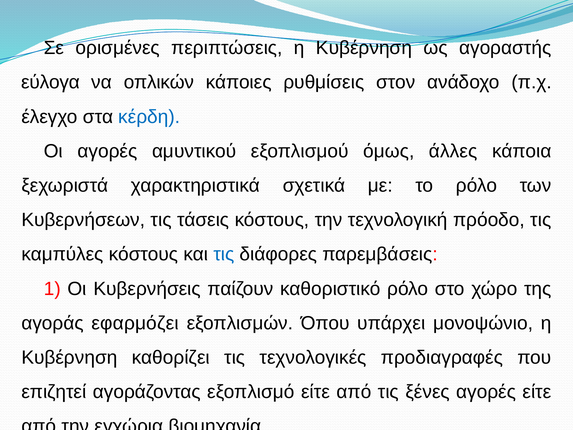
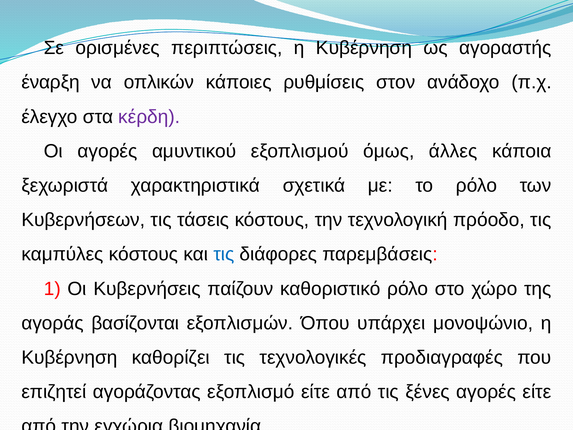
εύλογα: εύλογα -> έναρξη
κέρδη colour: blue -> purple
εφαρμόζει: εφαρμόζει -> βασίζονται
